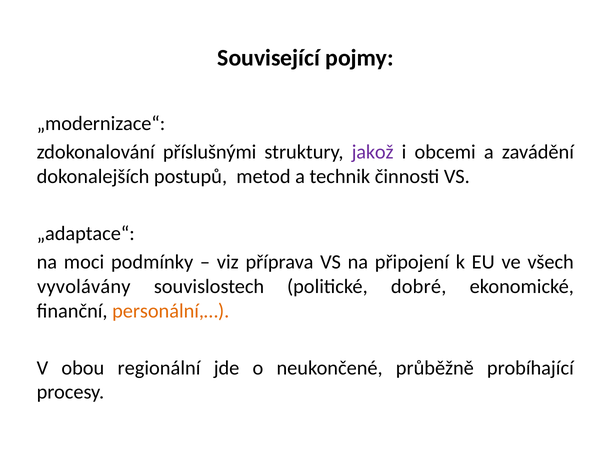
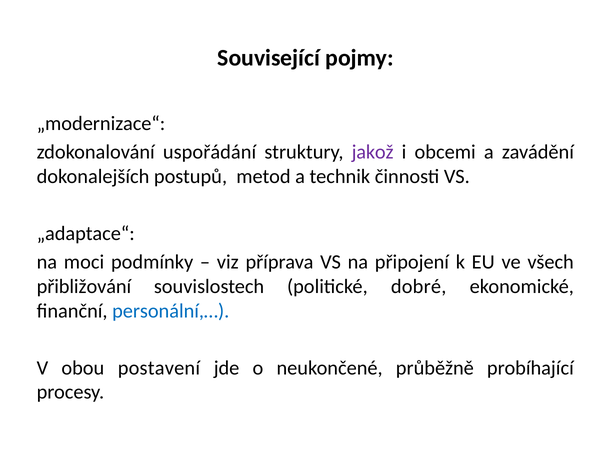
příslušnými: příslušnými -> uspořádání
vyvolávány: vyvolávány -> přibližování
personální,… colour: orange -> blue
regionální: regionální -> postavení
